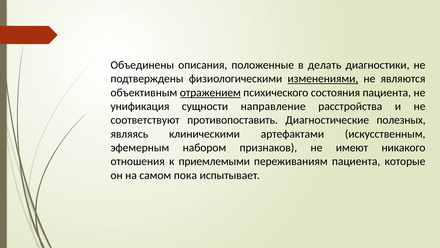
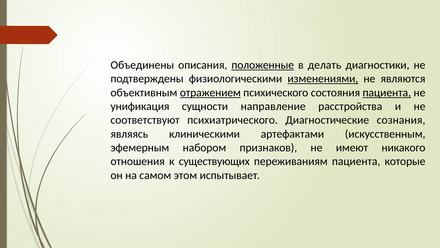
положенные underline: none -> present
пациента at (387, 92) underline: none -> present
противопоставить: противопоставить -> психиатрического
полезных: полезных -> сознания
приемлемыми: приемлемыми -> существующих
пока: пока -> этом
